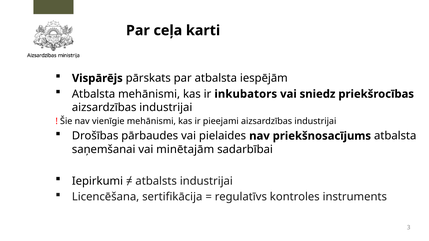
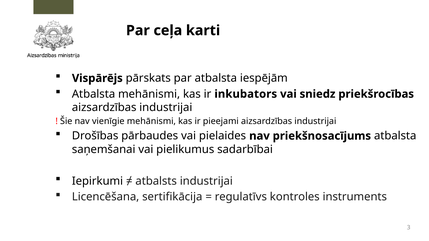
minētajām: minētajām -> pielikumus
